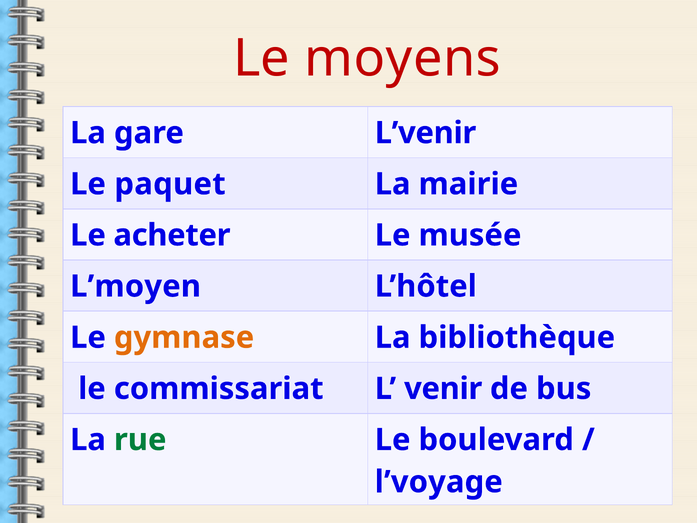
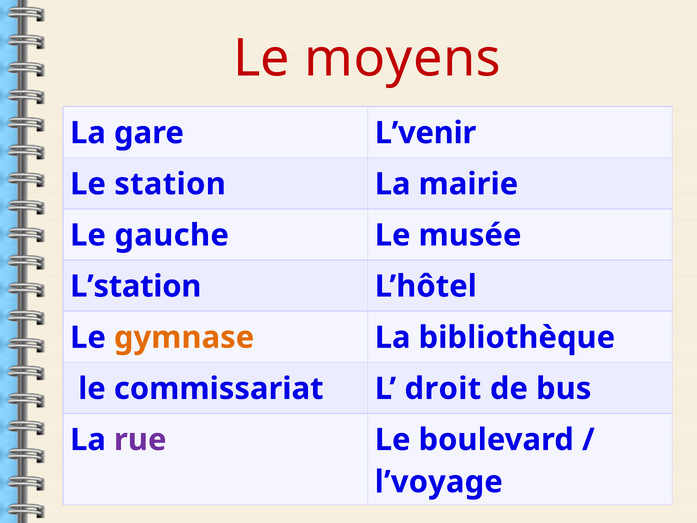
paquet: paquet -> station
acheter: acheter -> gauche
L’moyen: L’moyen -> L’station
venir: venir -> droit
rue colour: green -> purple
